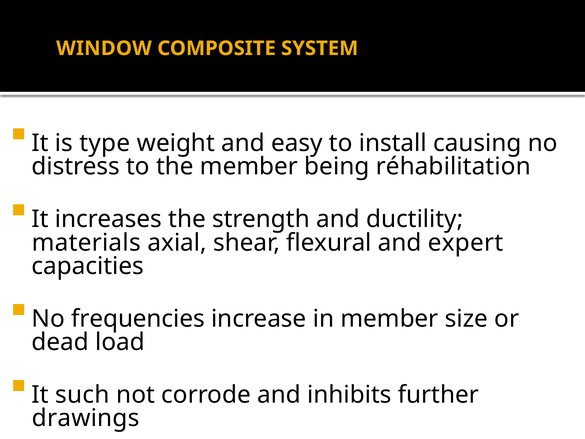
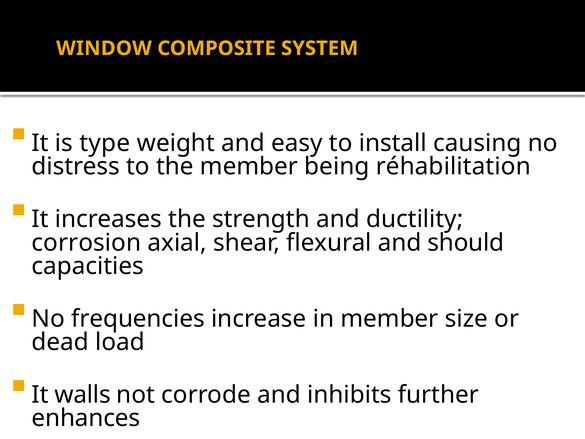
materials: materials -> corrosion
expert: expert -> should
such: such -> walls
drawings: drawings -> enhances
